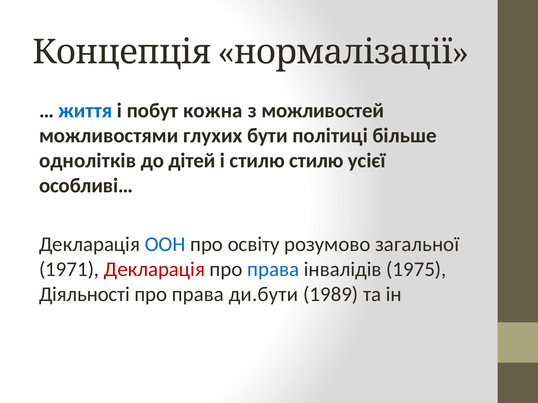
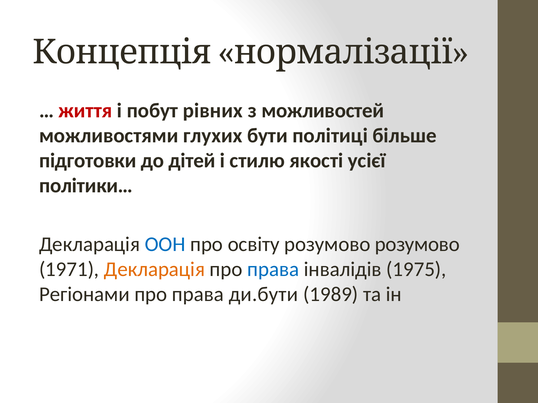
життя colour: blue -> red
кожна: кожна -> рівних
однолітків: однолітків -> підготовки
стилю стилю: стилю -> якості
особливі…: особливі… -> політики…
розумово загальної: загальної -> розумово
Декларація at (154, 270) colour: red -> orange
Діяльності: Діяльності -> Регіонами
